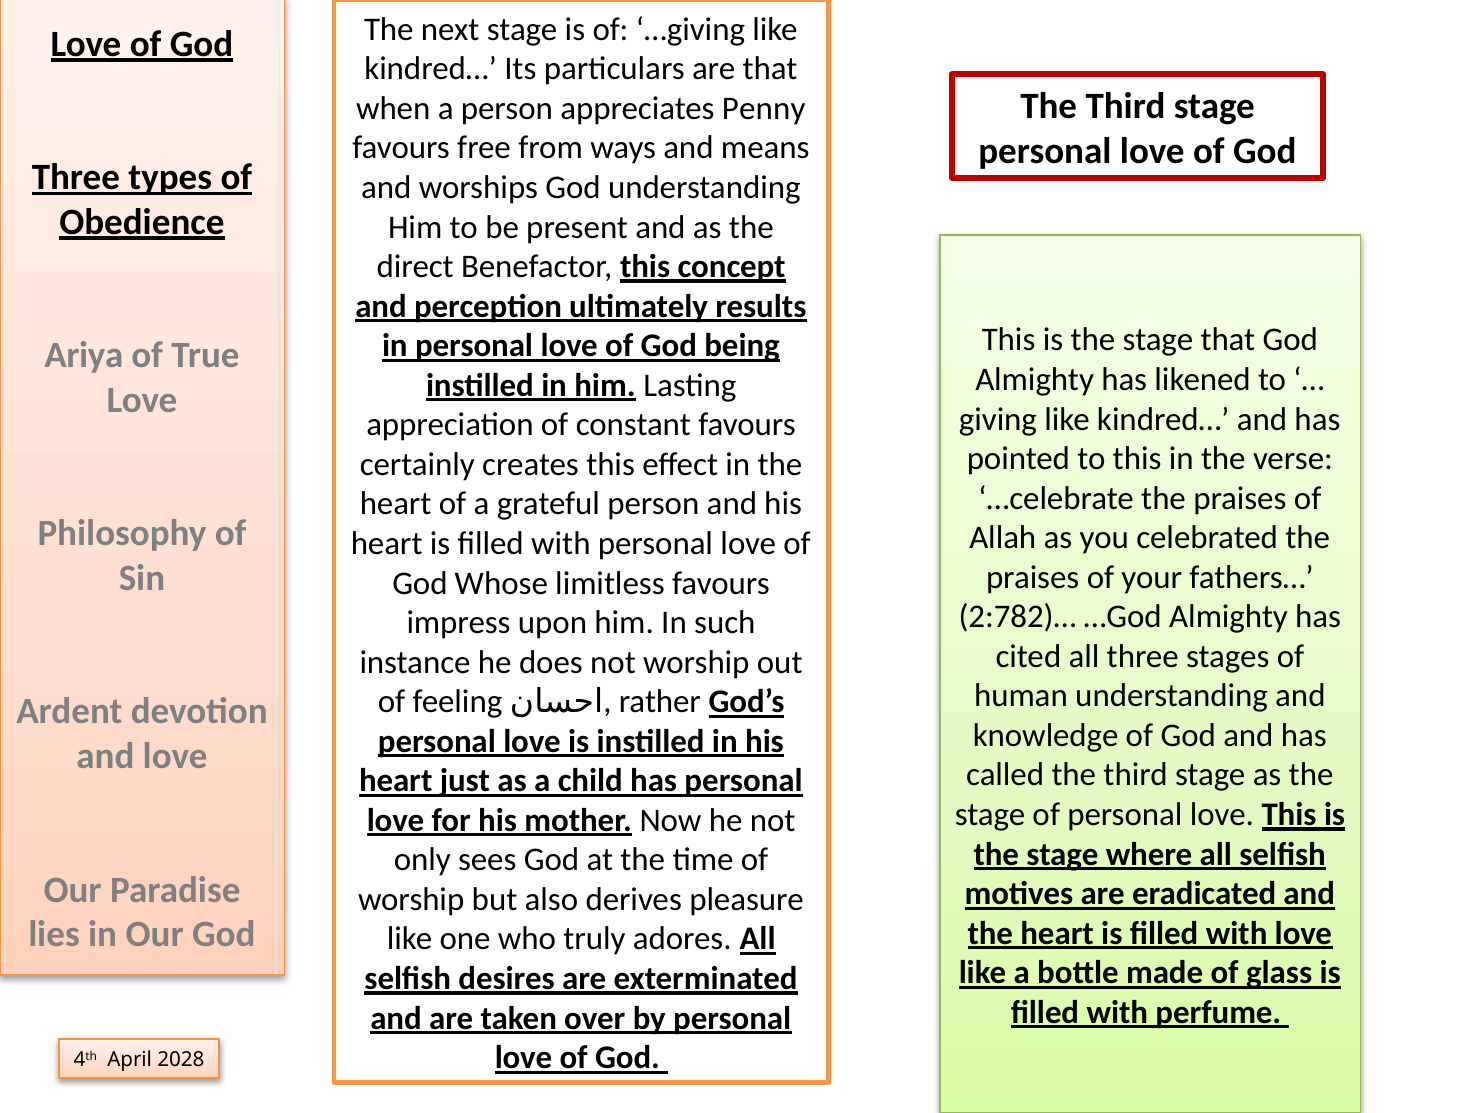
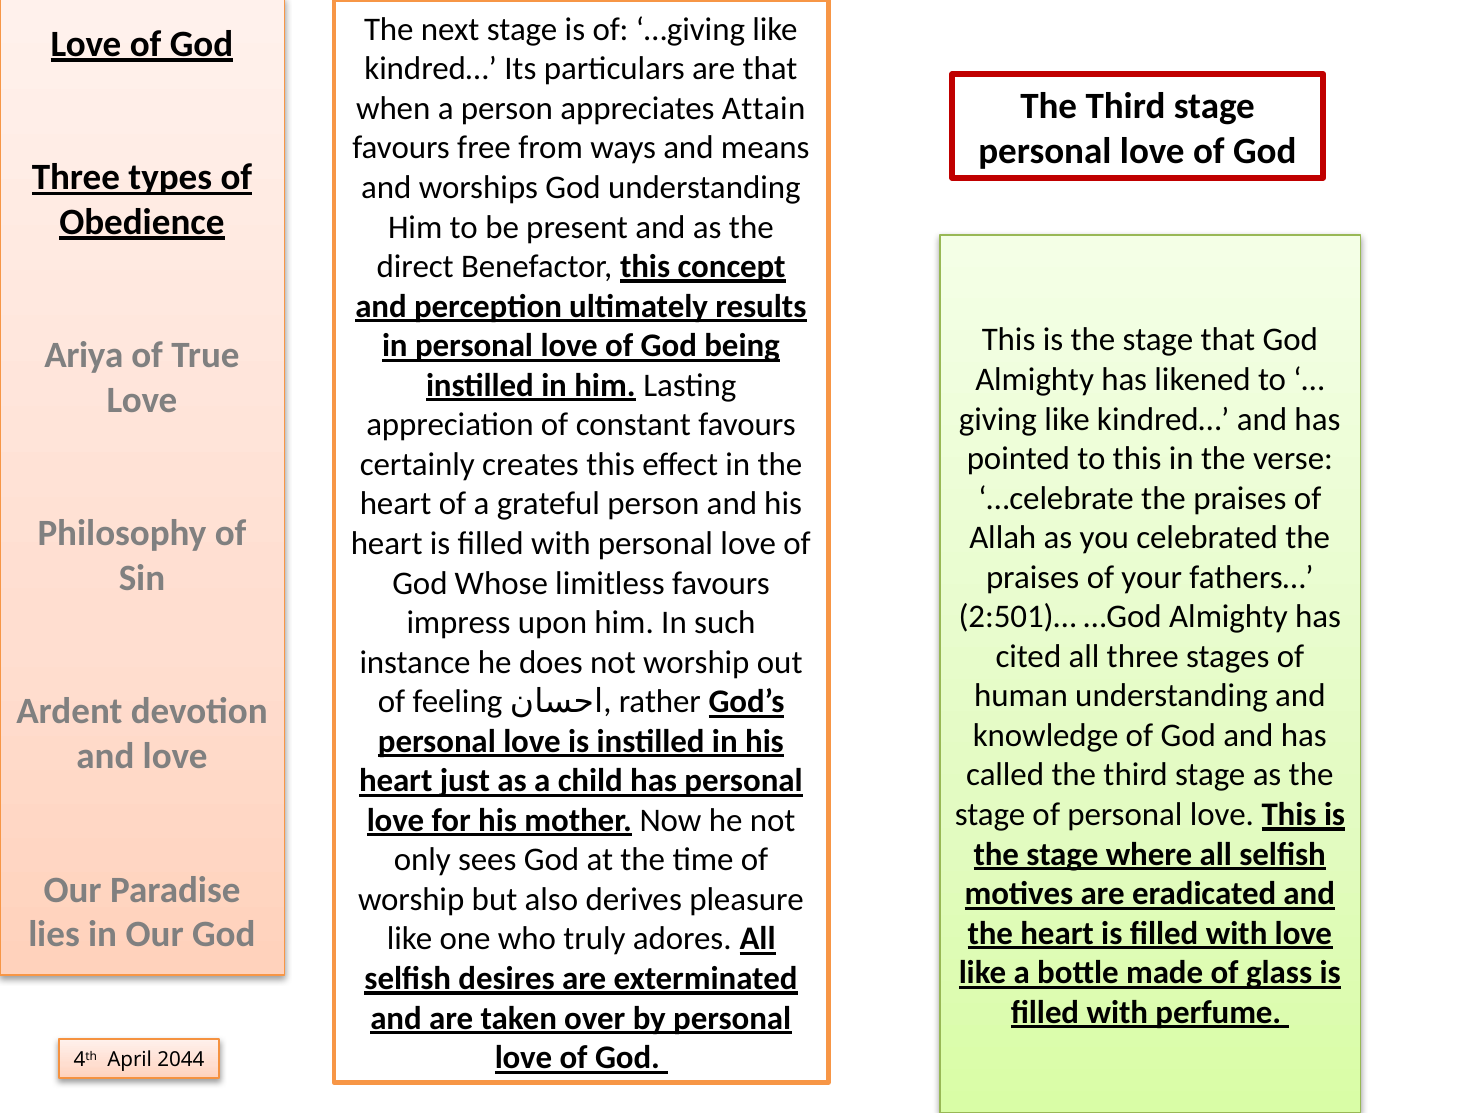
Penny: Penny -> Attain
2:782)…: 2:782)… -> 2:501)…
2028: 2028 -> 2044
